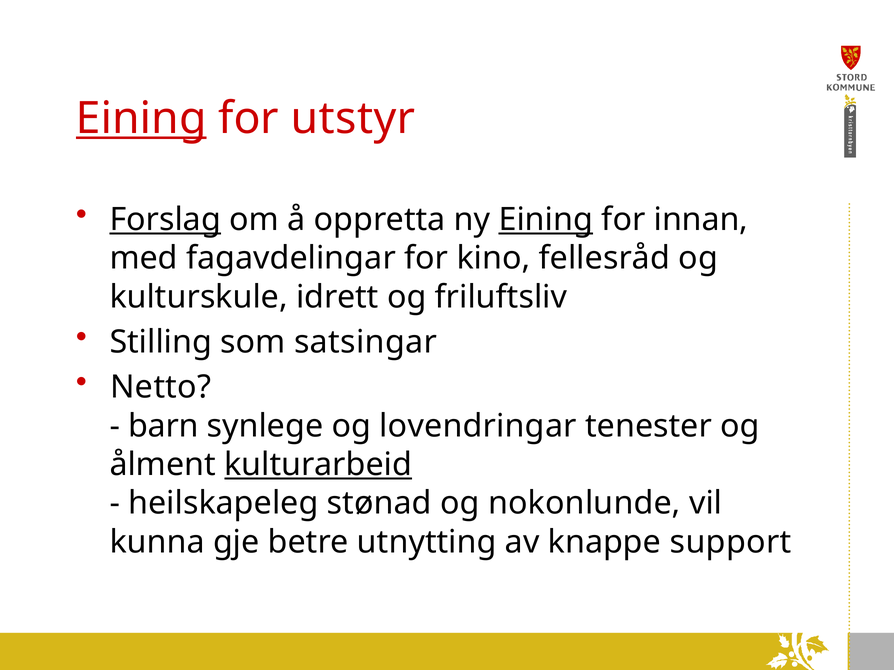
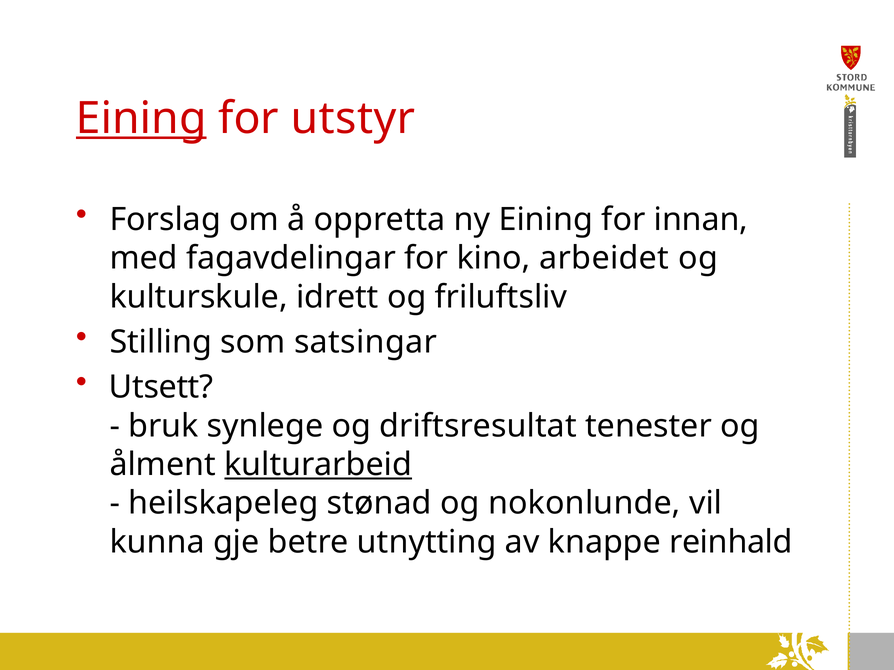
Forslag underline: present -> none
Eining at (546, 220) underline: present -> none
fellesråd: fellesråd -> arbeidet
Netto: Netto -> Utsett
barn: barn -> bruk
lovendringar: lovendringar -> driftsresultat
support: support -> reinhald
